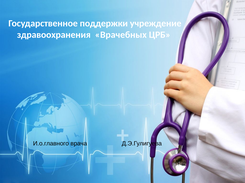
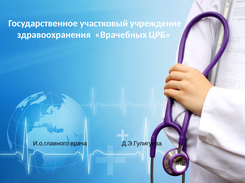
поддержки: поддержки -> участковый
